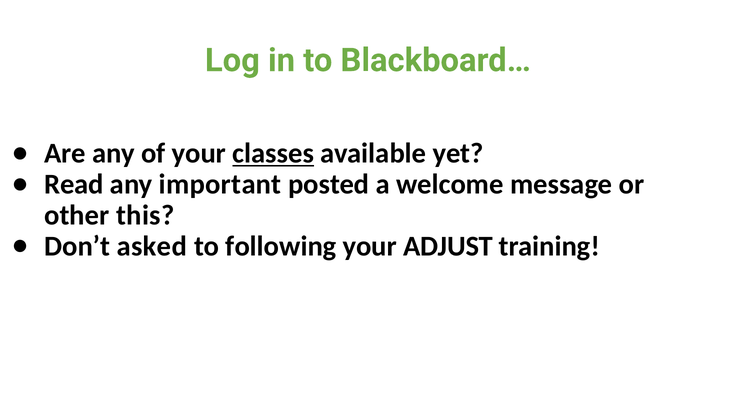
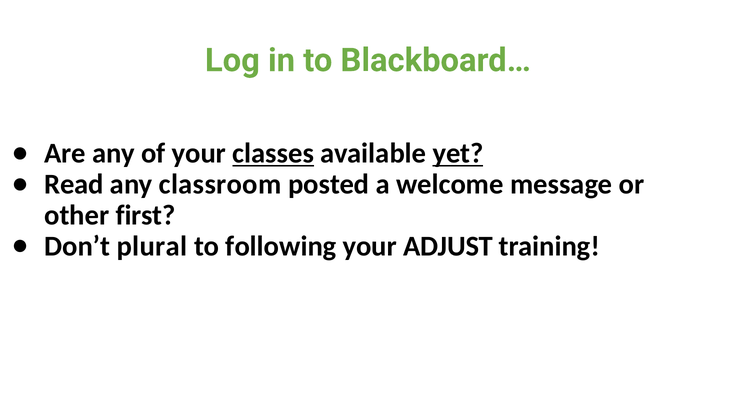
yet underline: none -> present
important: important -> classroom
this: this -> first
asked: asked -> plural
